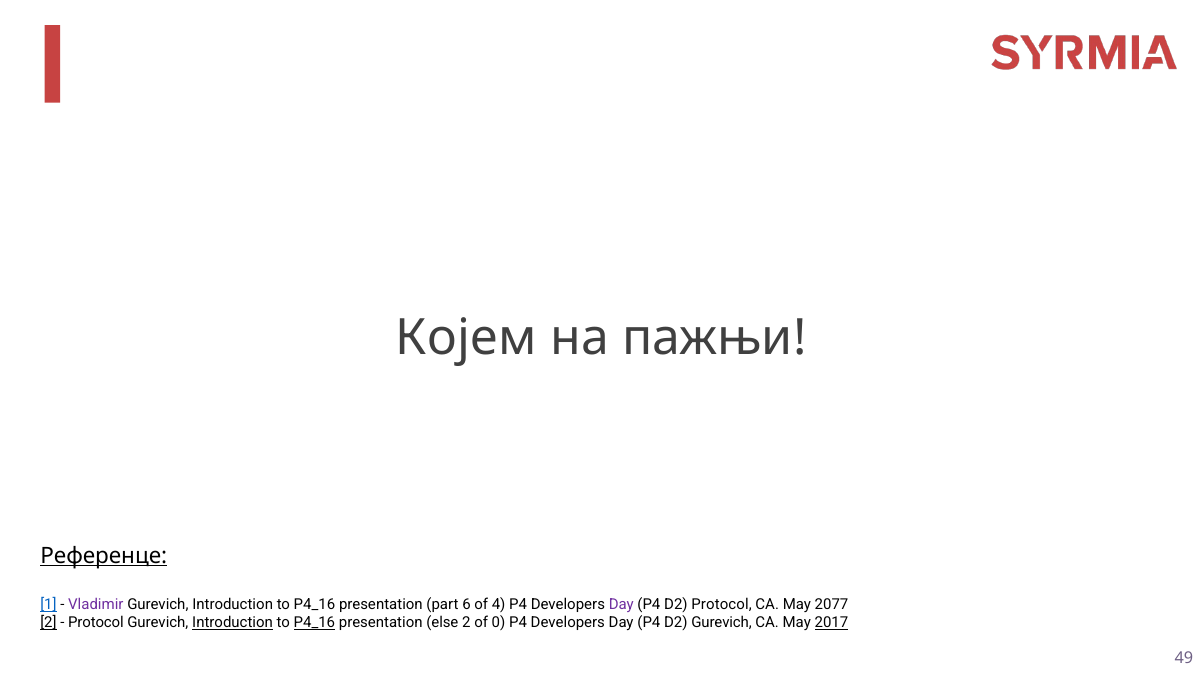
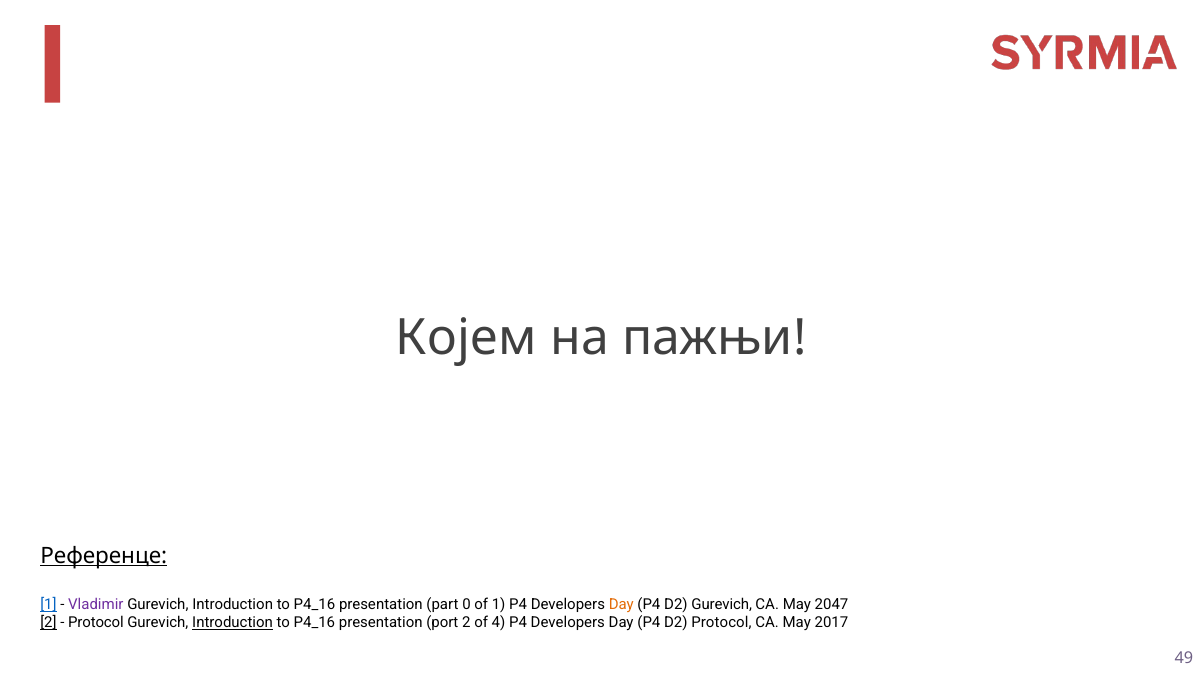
6: 6 -> 0
of 4: 4 -> 1
Day at (621, 605) colour: purple -> orange
D2 Protocol: Protocol -> Gurevich
2077: 2077 -> 2047
P4_16 at (314, 623) underline: present -> none
else: else -> port
0: 0 -> 4
D2 Gurevich: Gurevich -> Protocol
2017 underline: present -> none
